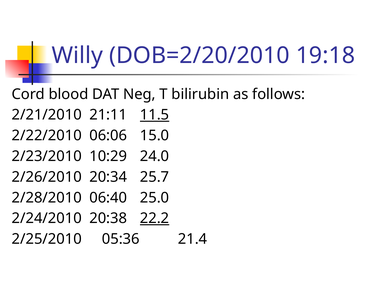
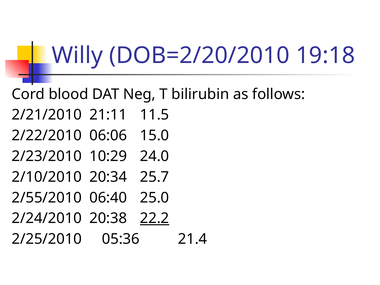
11.5 underline: present -> none
2/26/2010: 2/26/2010 -> 2/10/2010
2/28/2010: 2/28/2010 -> 2/55/2010
